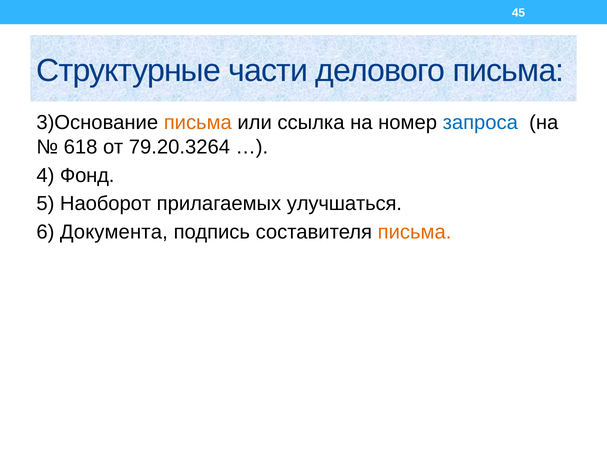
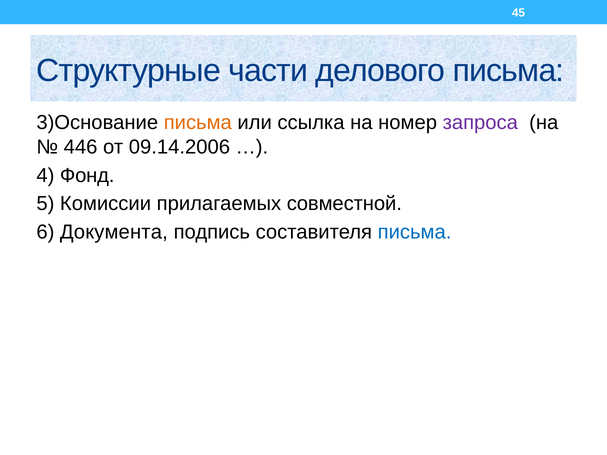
запроса colour: blue -> purple
618: 618 -> 446
79.20.3264: 79.20.3264 -> 09.14.2006
Наоборот: Наоборот -> Комиссии
улучшаться: улучшаться -> совместной
письма at (415, 232) colour: orange -> blue
